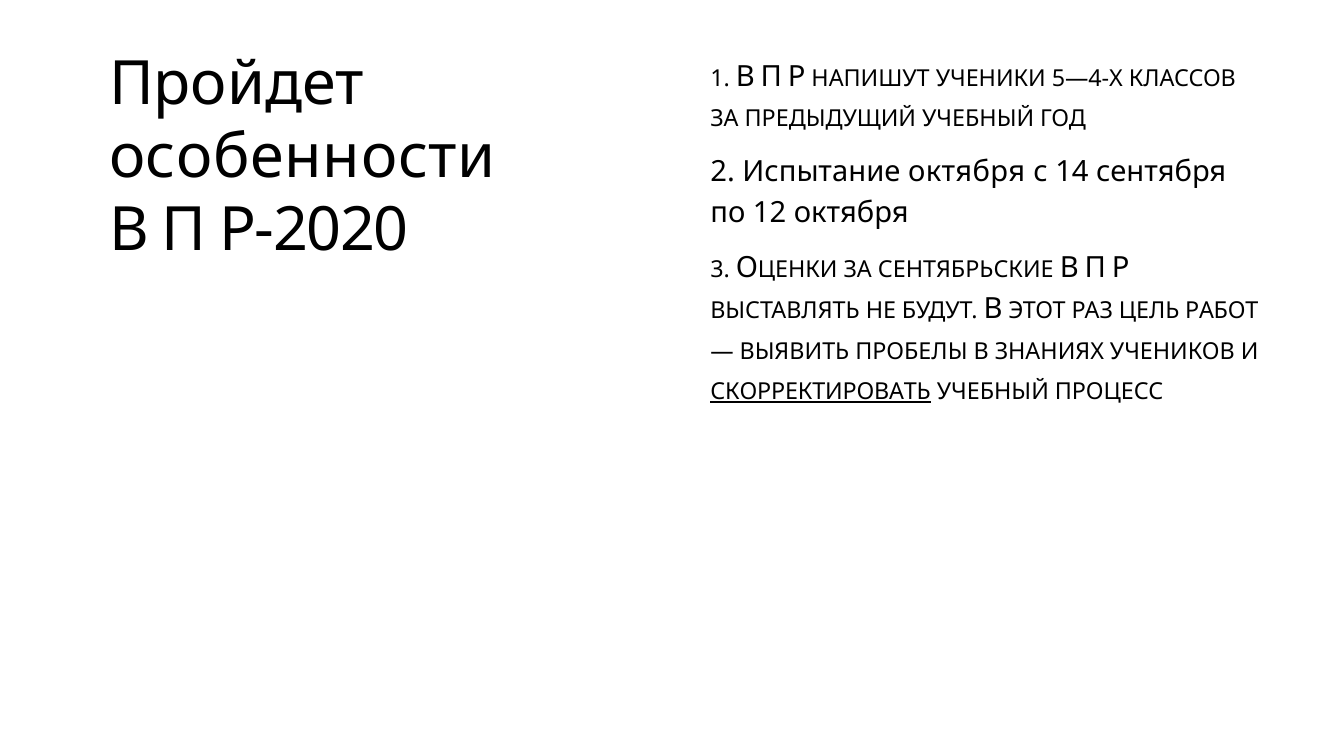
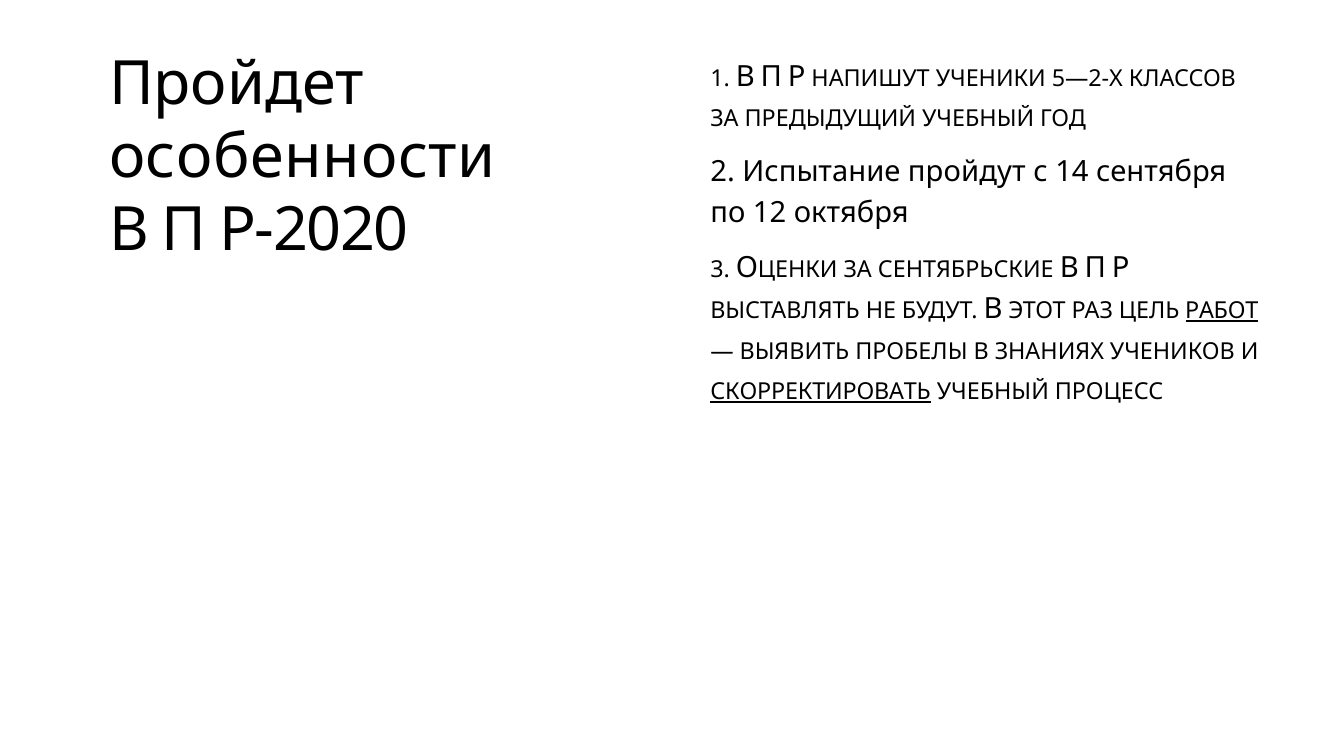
5—4-Х: 5—4-Х -> 5—2-Х
Испытание октября: октября -> пройдут
РАБОТ underline: none -> present
